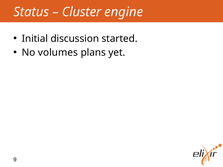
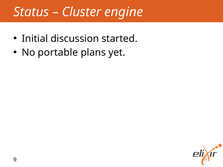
volumes: volumes -> portable
